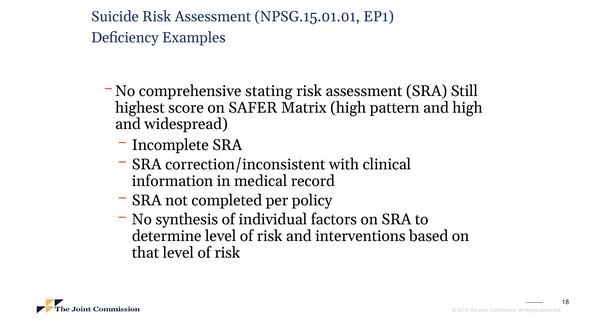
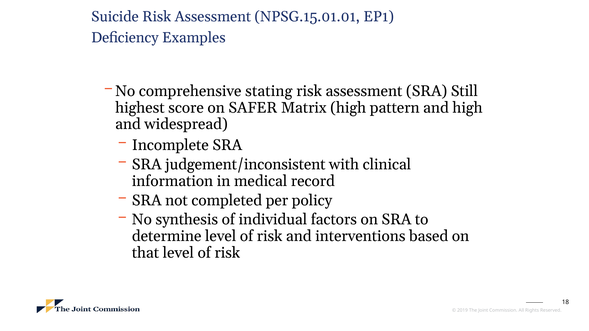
correction/inconsistent: correction/inconsistent -> judgement/inconsistent
